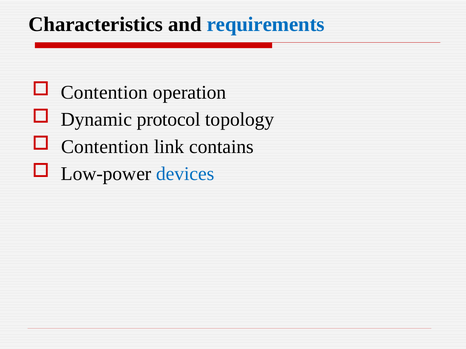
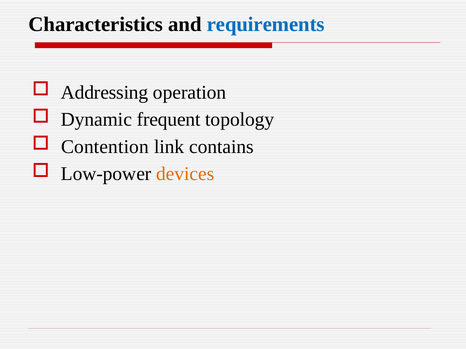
Contention at (104, 93): Contention -> Addressing
protocol: protocol -> frequent
devices colour: blue -> orange
